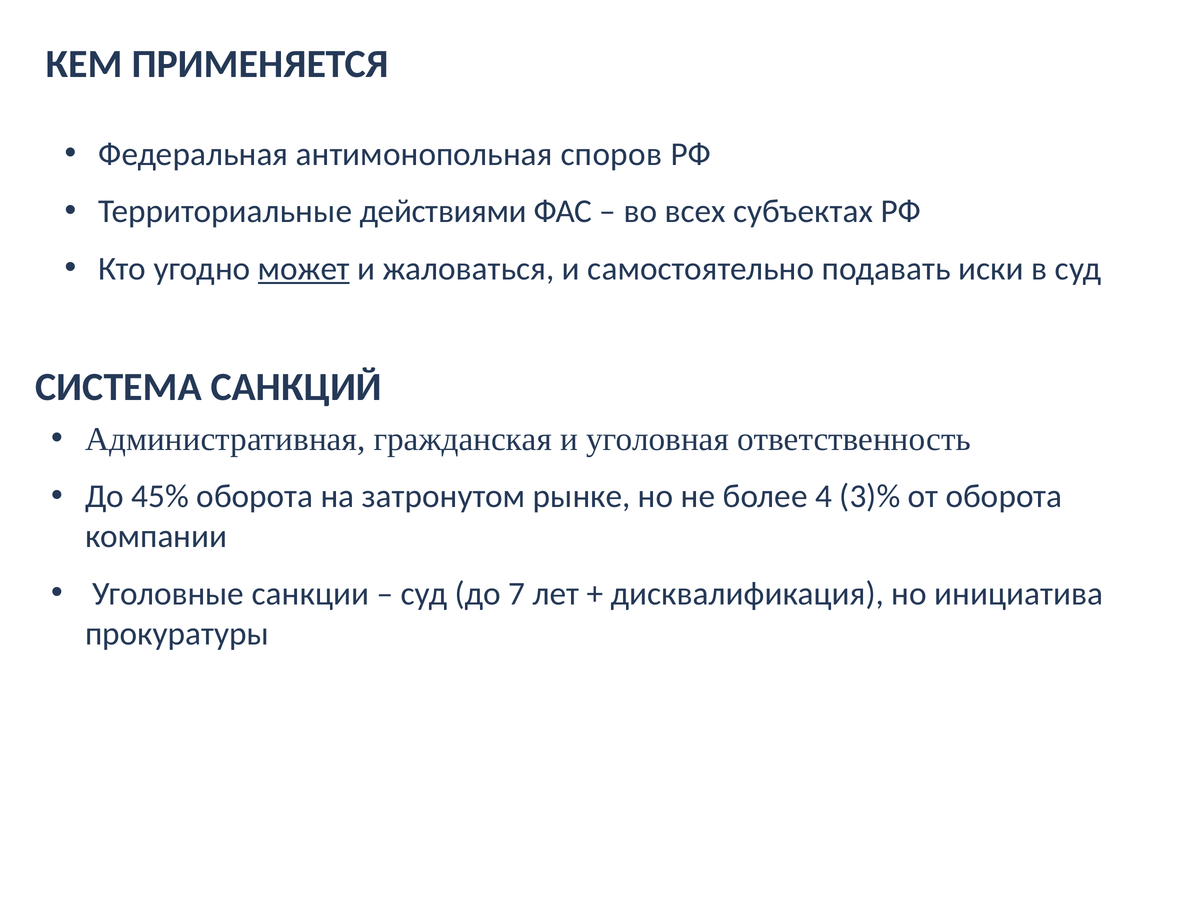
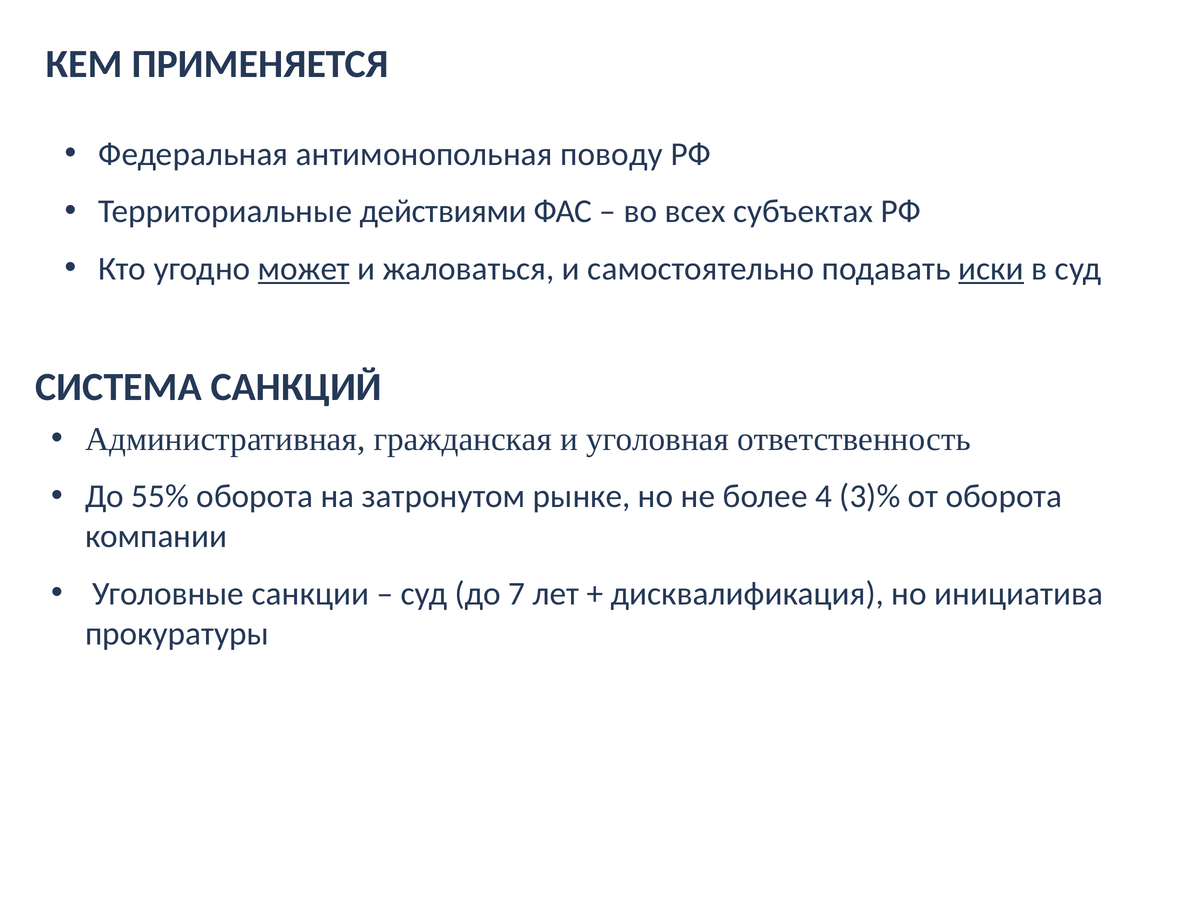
споров: споров -> поводу
иски underline: none -> present
45%: 45% -> 55%
